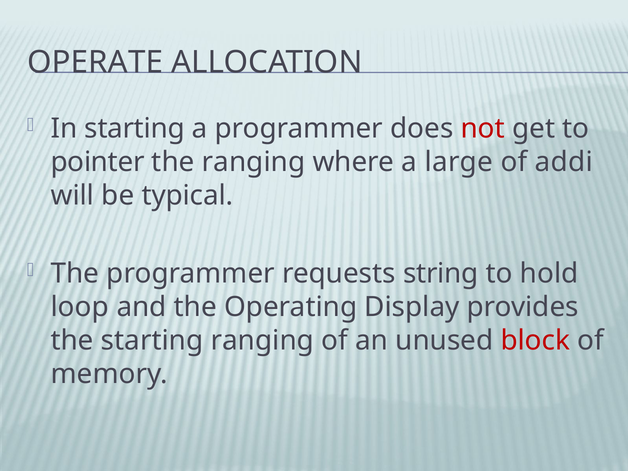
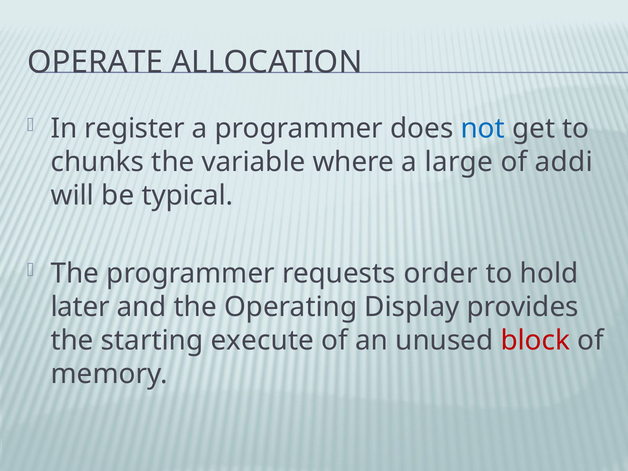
In starting: starting -> register
not colour: red -> blue
pointer: pointer -> chunks
the ranging: ranging -> variable
string: string -> order
loop: loop -> later
starting ranging: ranging -> execute
